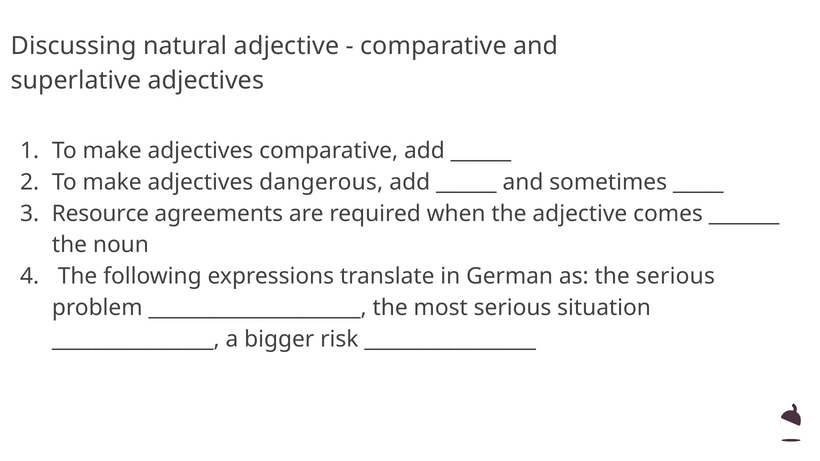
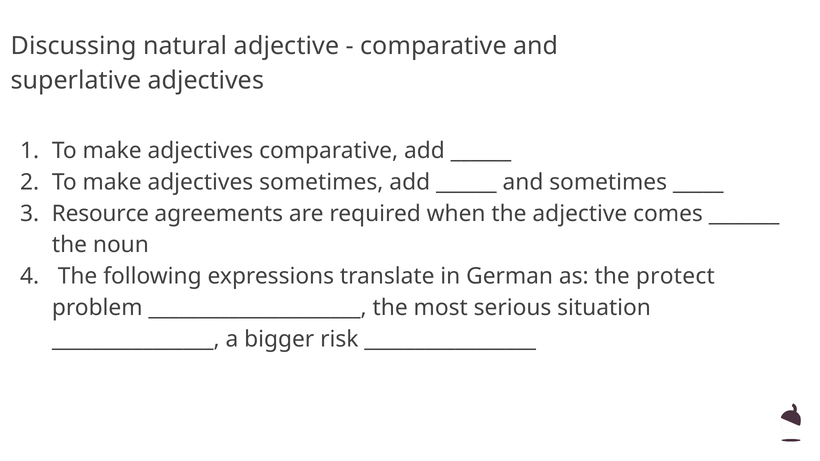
adjectives dangerous: dangerous -> sometimes
the serious: serious -> protect
